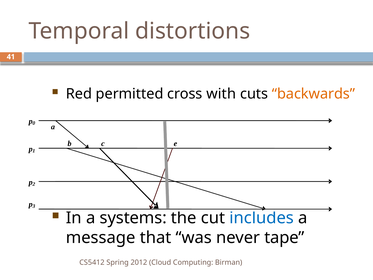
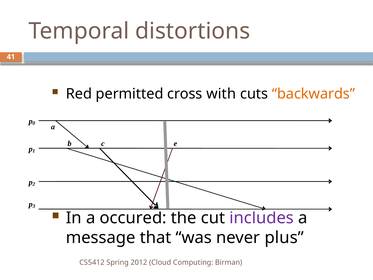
systems: systems -> occured
includes colour: blue -> purple
tape: tape -> plus
